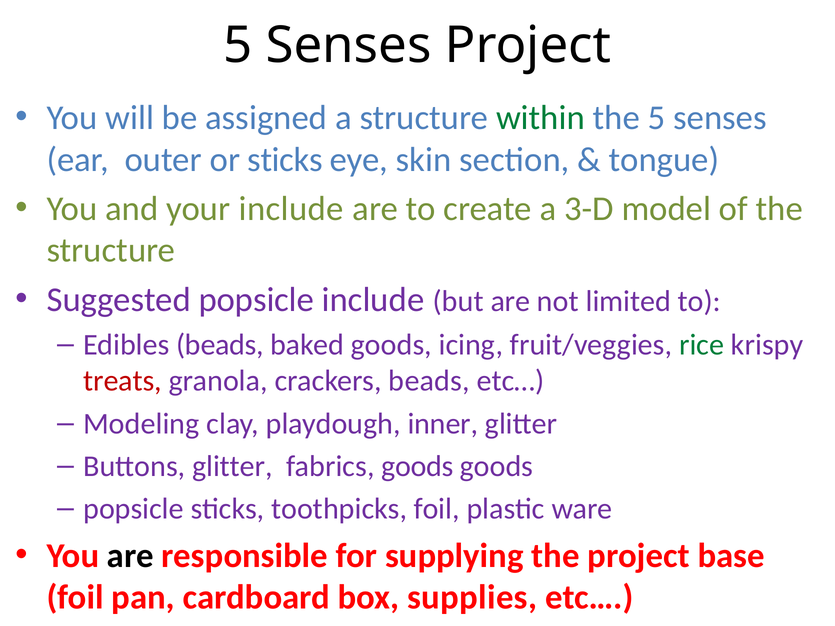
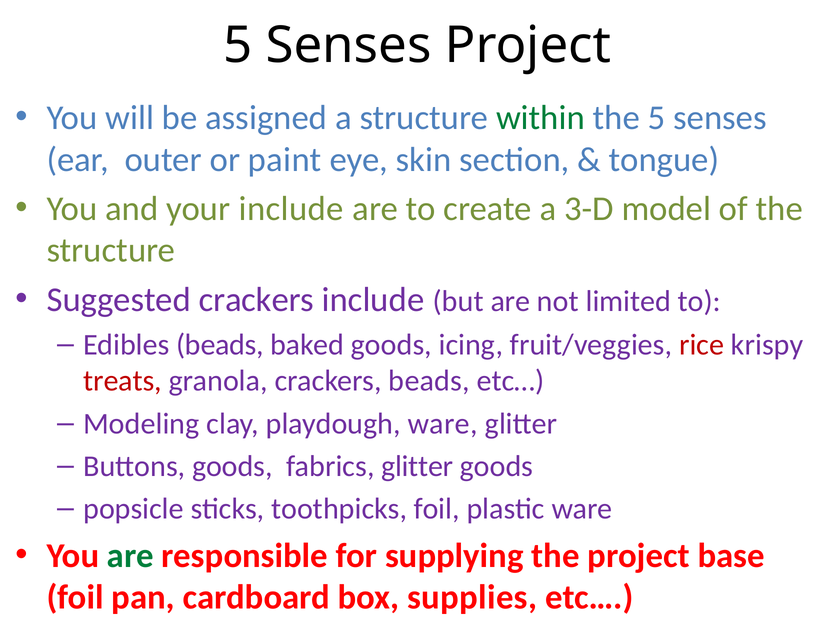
or sticks: sticks -> paint
Suggested popsicle: popsicle -> crackers
rice colour: green -> red
playdough inner: inner -> ware
Buttons glitter: glitter -> goods
fabrics goods: goods -> glitter
are at (130, 556) colour: black -> green
